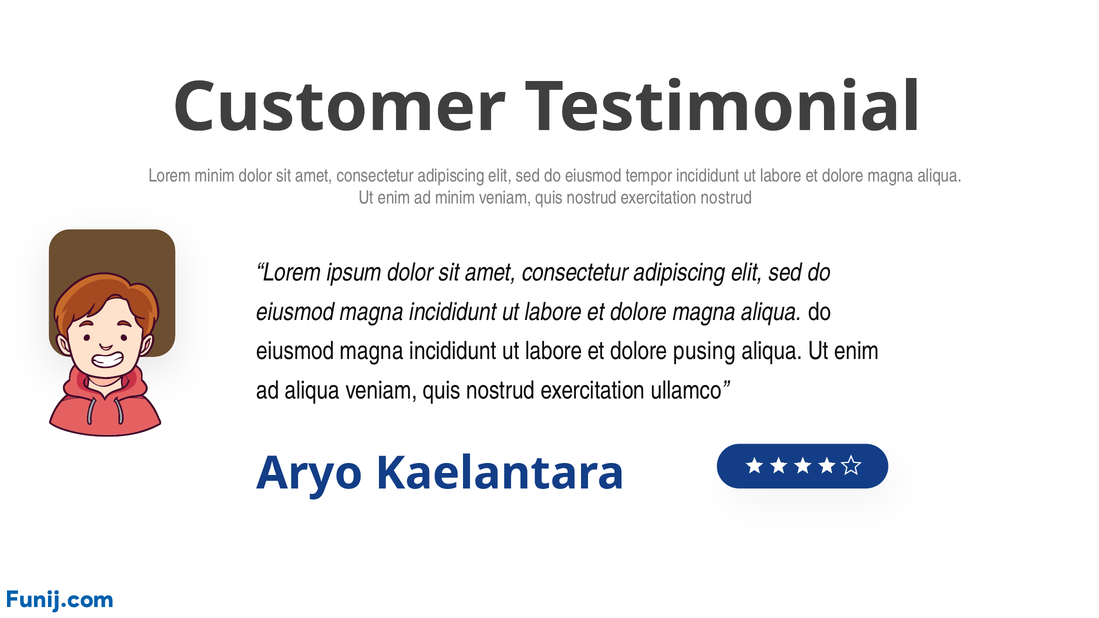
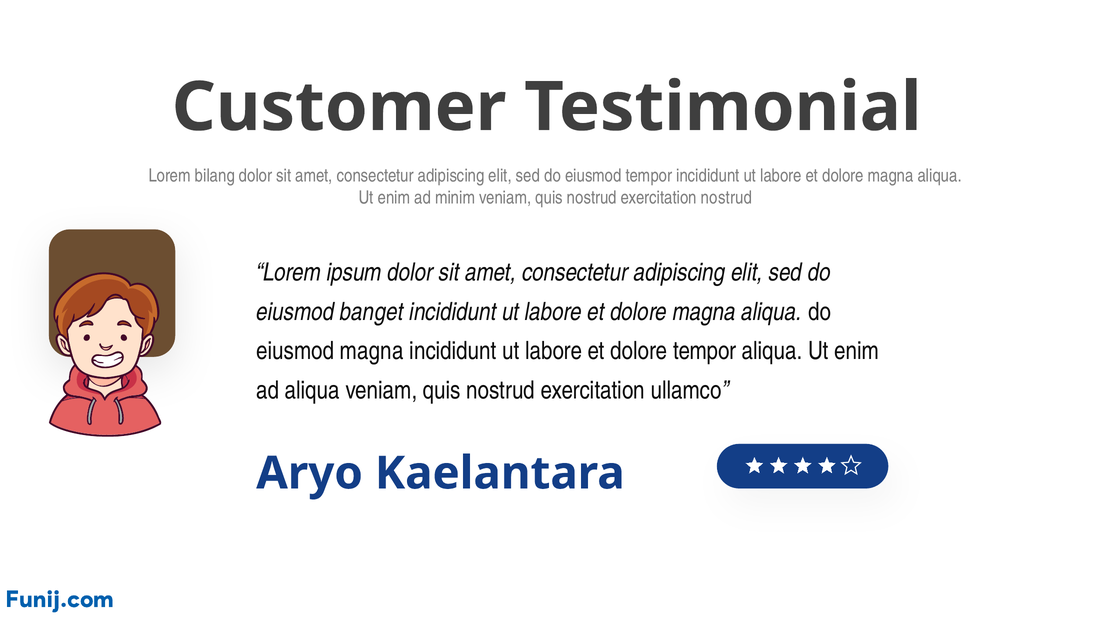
Lorem minim: minim -> bilang
magna at (372, 312): magna -> banget
dolore pusing: pusing -> tempor
